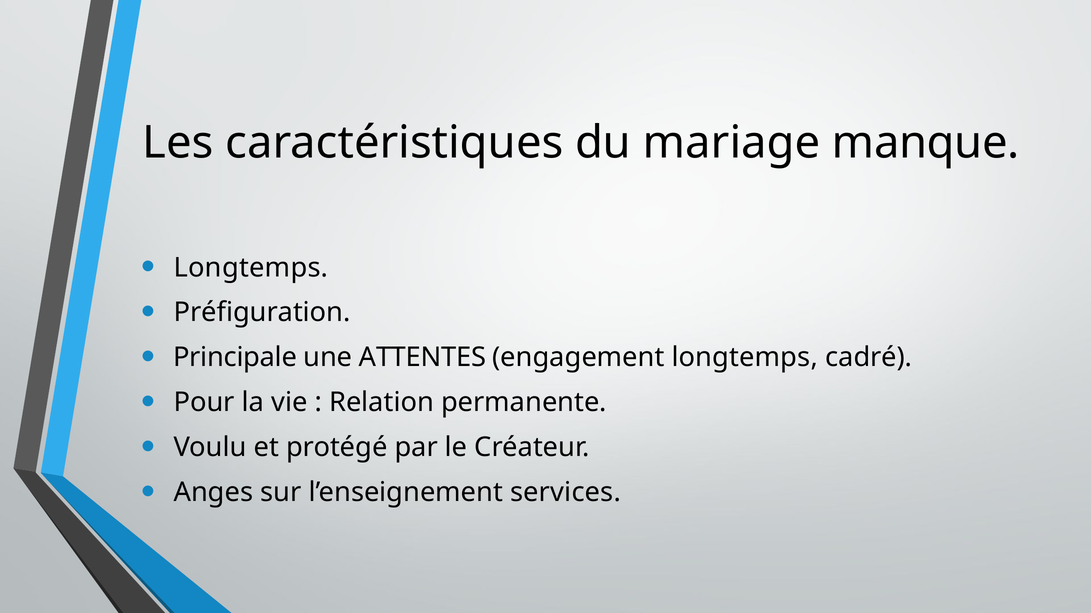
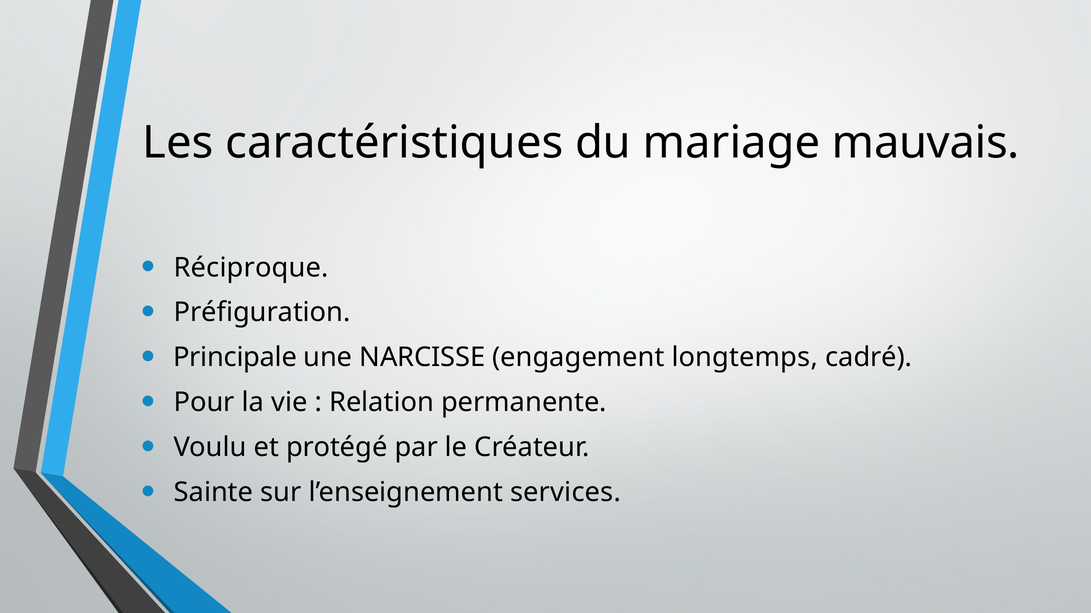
manque: manque -> mauvais
Longtemps at (251, 268): Longtemps -> Réciproque
ATTENTES: ATTENTES -> NARCISSE
Anges: Anges -> Sainte
